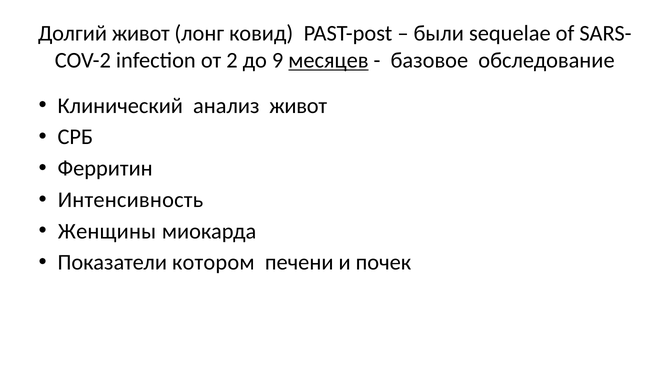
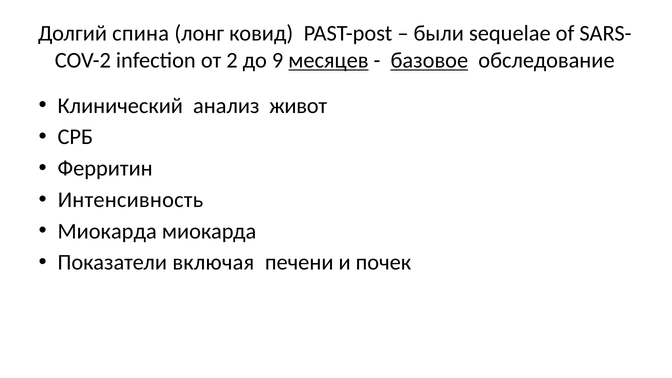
Долгий живот: живот -> спина
базовое underline: none -> present
Женщины at (107, 231): Женщины -> Миокарда
котором: котором -> включая
